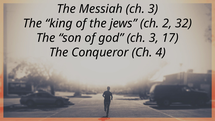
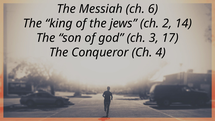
Messiah ch 3: 3 -> 6
32: 32 -> 14
